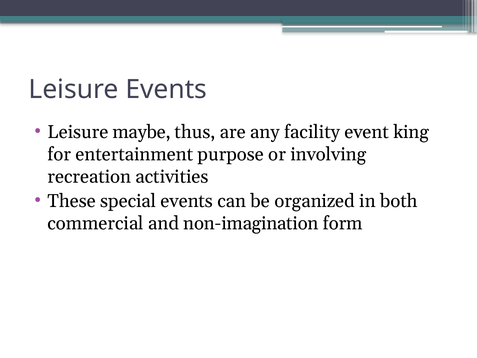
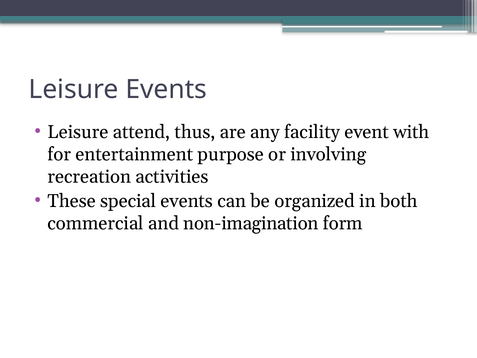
maybe: maybe -> attend
king: king -> with
